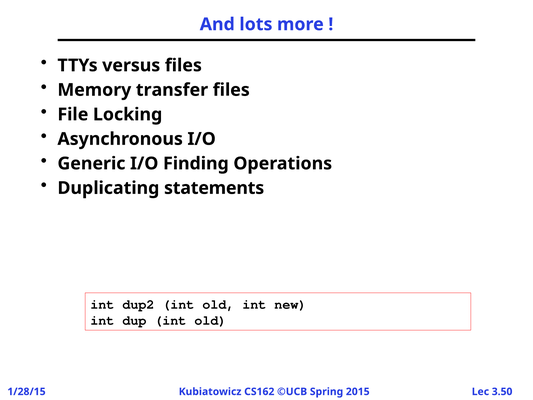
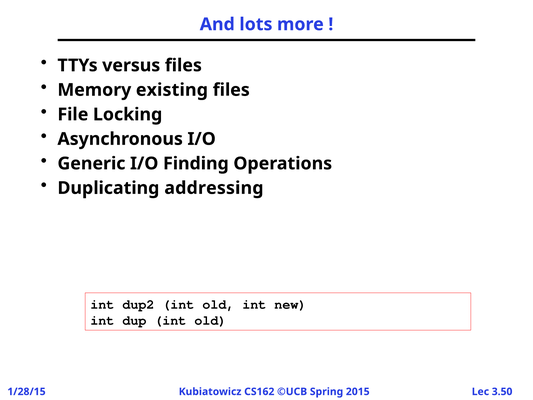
transfer: transfer -> existing
statements: statements -> addressing
